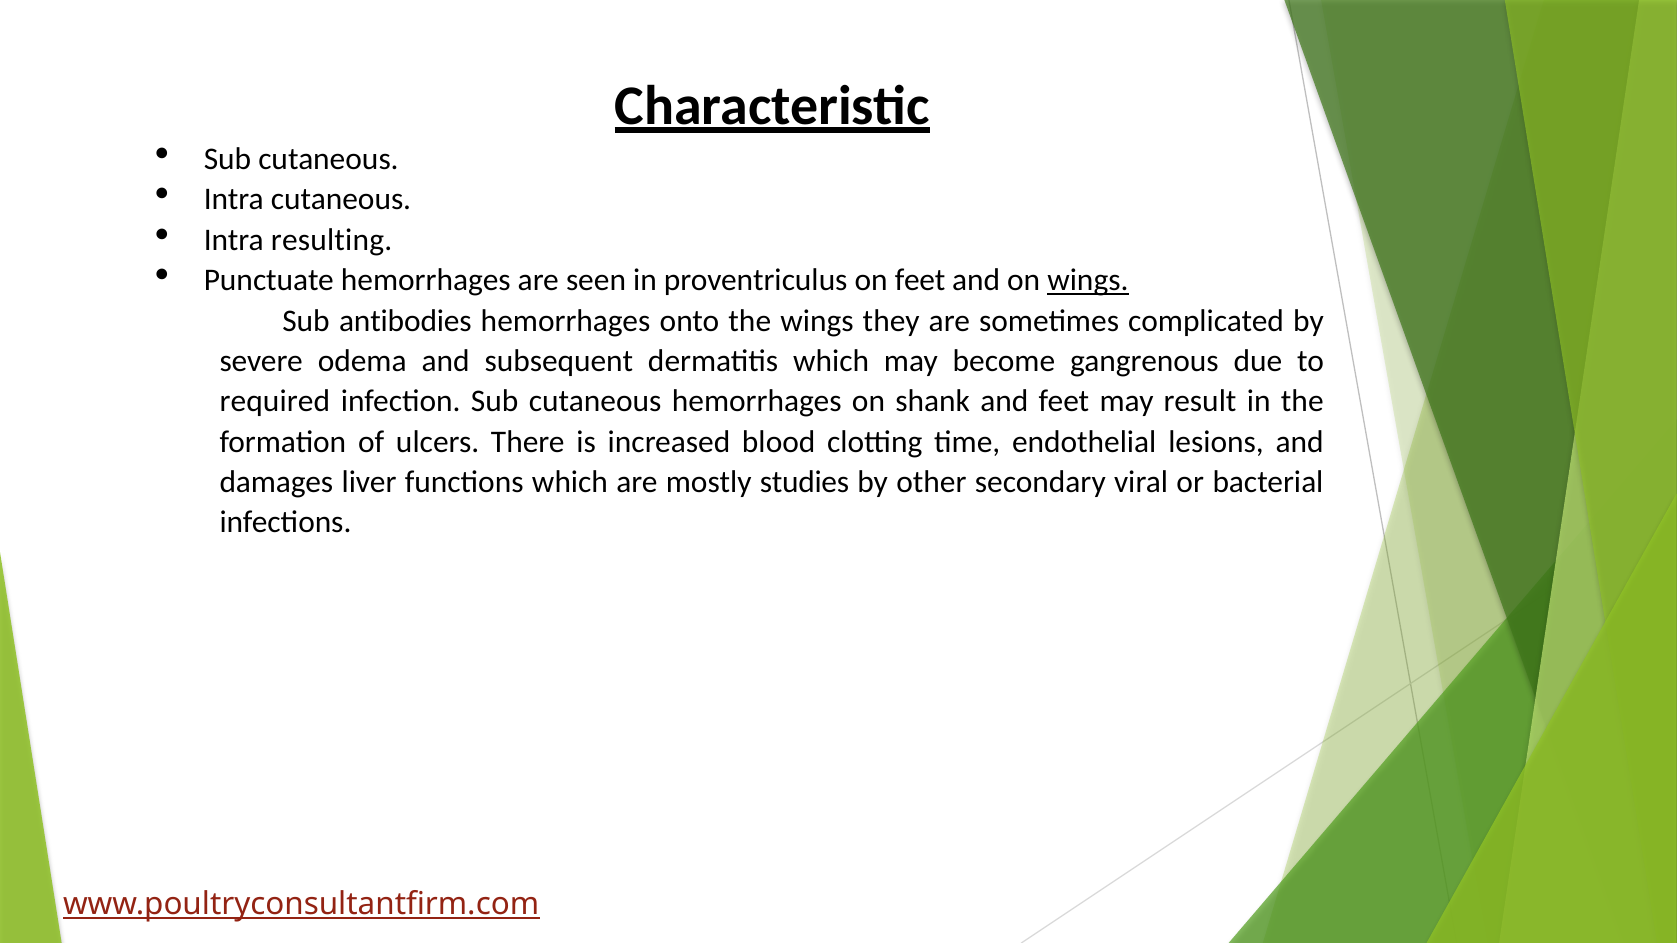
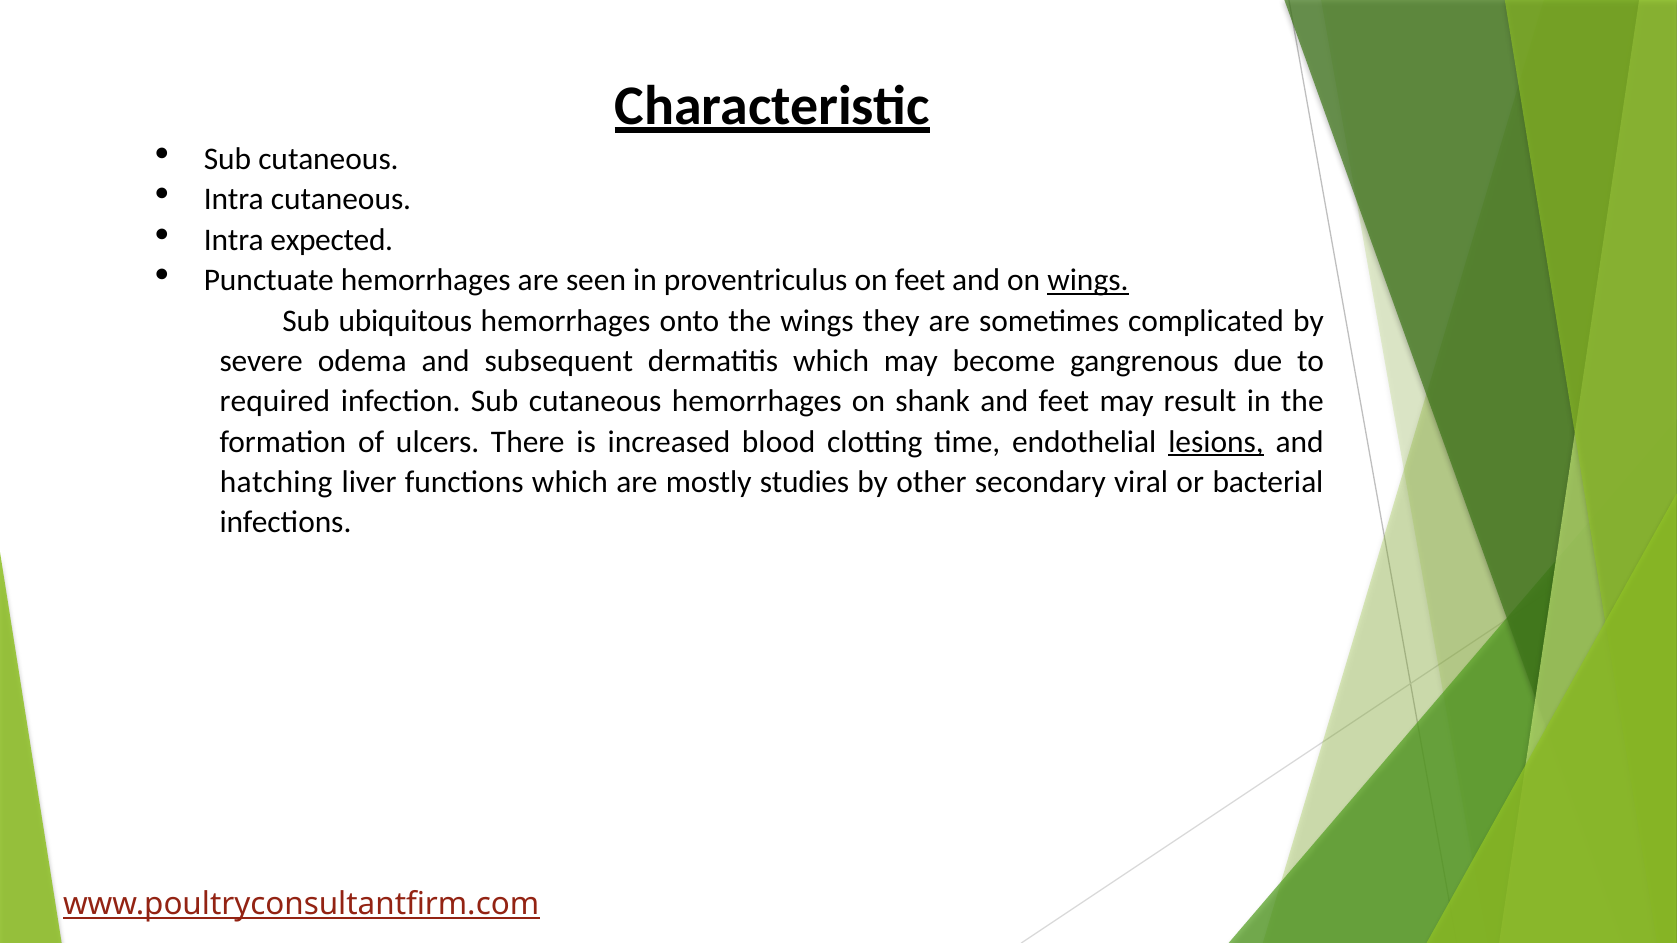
resulting: resulting -> expected
antibodies: antibodies -> ubiquitous
lesions underline: none -> present
damages: damages -> hatching
